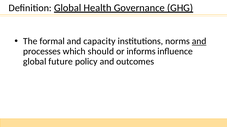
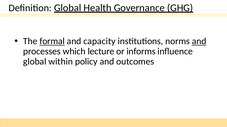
formal underline: none -> present
should: should -> lecture
future: future -> within
